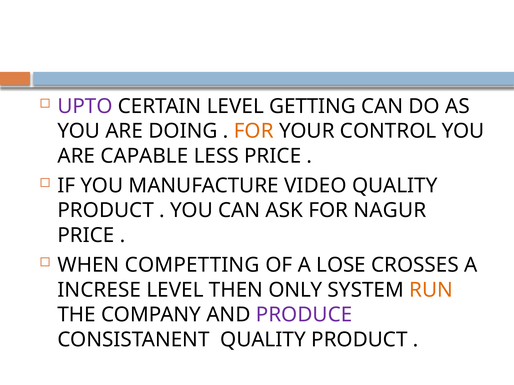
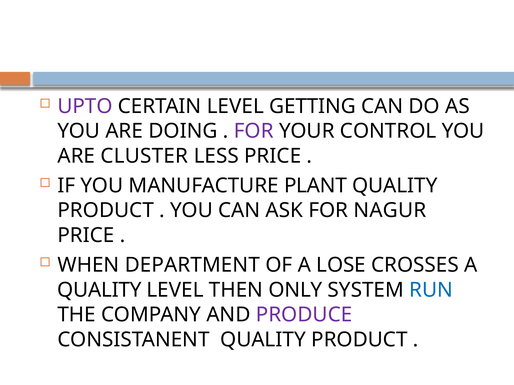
FOR at (254, 131) colour: orange -> purple
CAPABLE: CAPABLE -> CLUSTER
VIDEO: VIDEO -> PLANT
COMPETTING: COMPETTING -> DEPARTMENT
INCRESE at (99, 290): INCRESE -> QUALITY
RUN colour: orange -> blue
